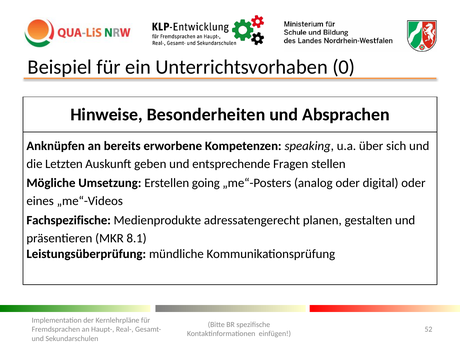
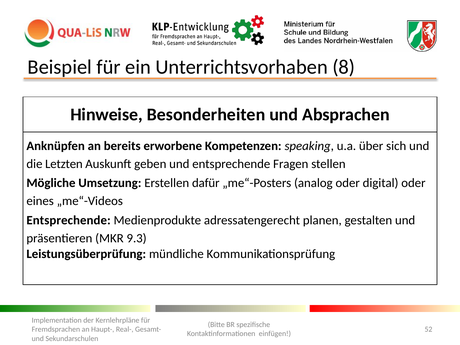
0: 0 -> 8
going: going -> dafür
Fachspezifische at (69, 220): Fachspezifische -> Entsprechende
8.1: 8.1 -> 9.3
